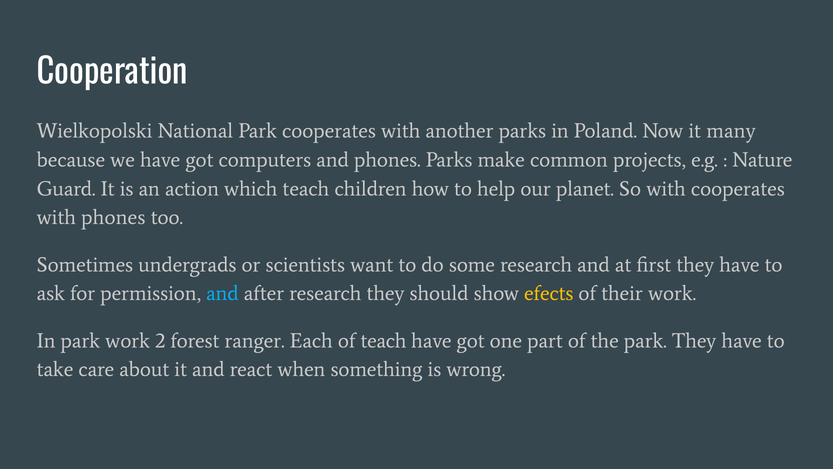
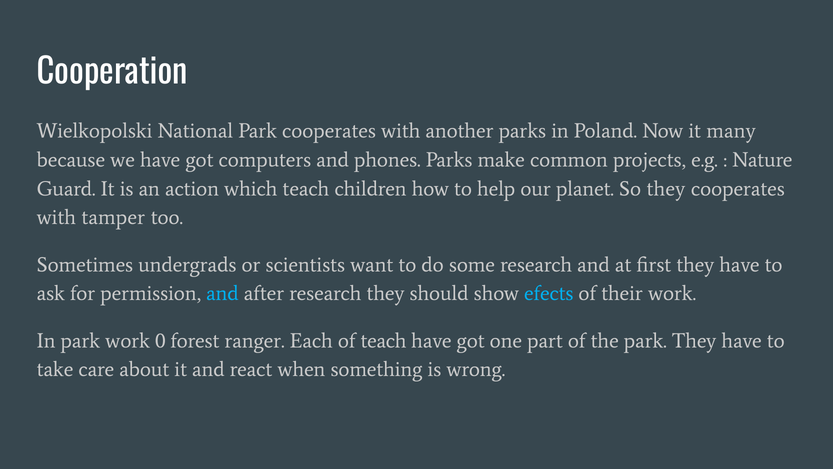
So with: with -> they
with phones: phones -> tamper
efects colour: yellow -> light blue
2: 2 -> 0
